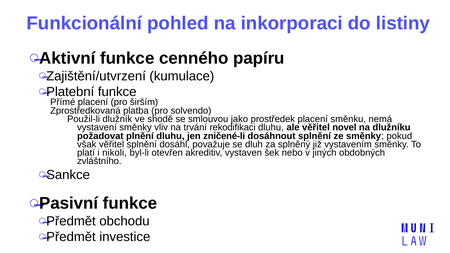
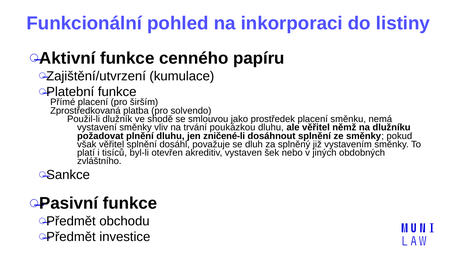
rekodifikaci: rekodifikaci -> poukázkou
novel: novel -> němž
nikoli: nikoli -> tisíců
